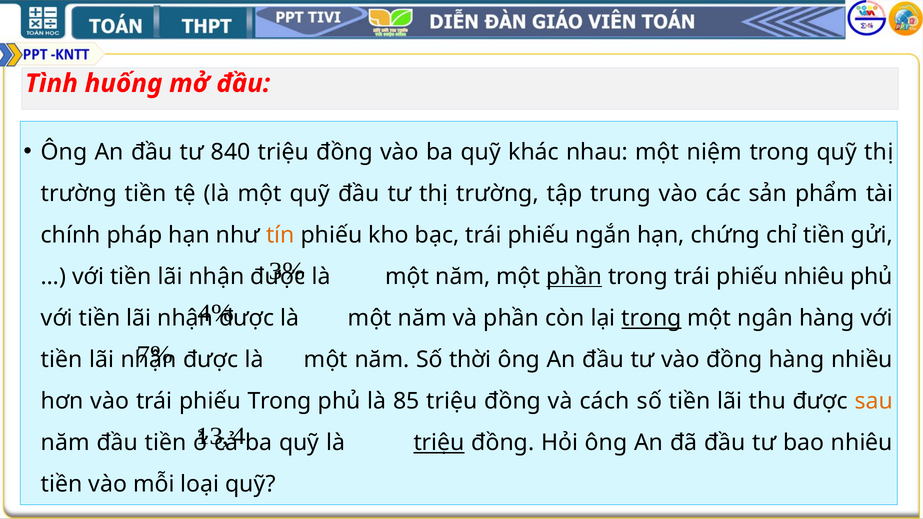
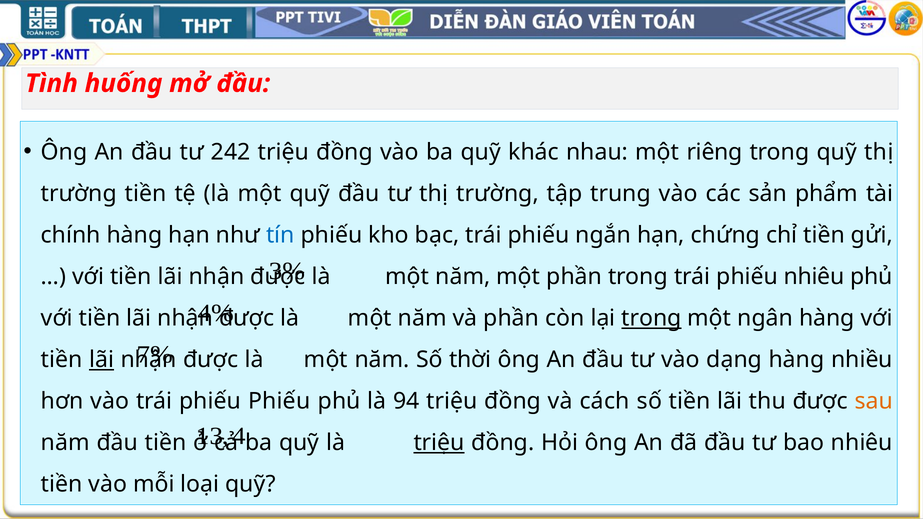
840: 840 -> 242
niệm: niệm -> riêng
chính pháp: pháp -> hàng
tín colour: orange -> blue
phần at (574, 277) underline: present -> none
lãi at (102, 360) underline: none -> present
vào đồng: đồng -> dạng
phiếu Trong: Trong -> Phiếu
85: 85 -> 94
